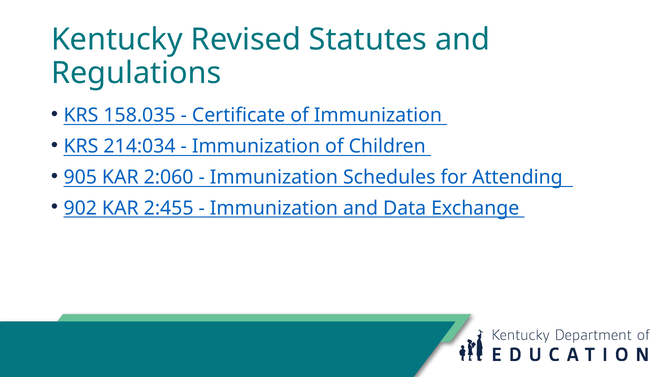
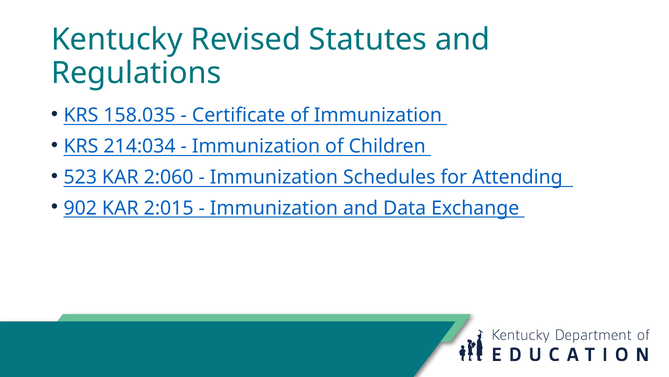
905: 905 -> 523
2:455: 2:455 -> 2:015
